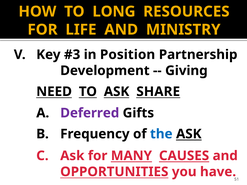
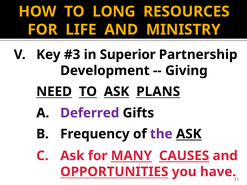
Position: Position -> Superior
SHARE: SHARE -> PLANS
the colour: blue -> purple
